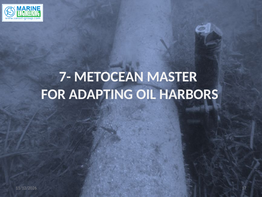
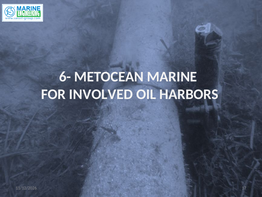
7-: 7- -> 6-
MASTER: MASTER -> MARINE
ADAPTING: ADAPTING -> INVOLVED
